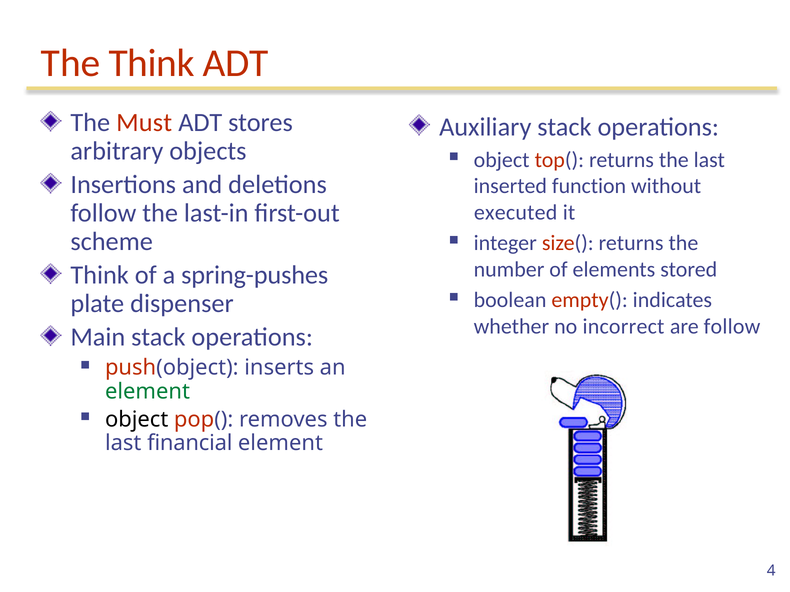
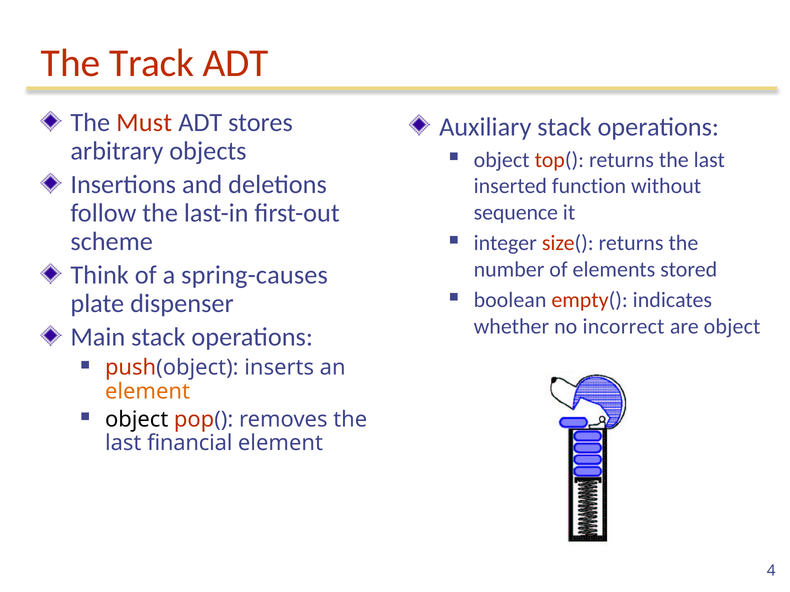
The Think: Think -> Track
executed: executed -> sequence
spring-pushes: spring-pushes -> spring-causes
are follow: follow -> object
element at (147, 392) colour: green -> orange
